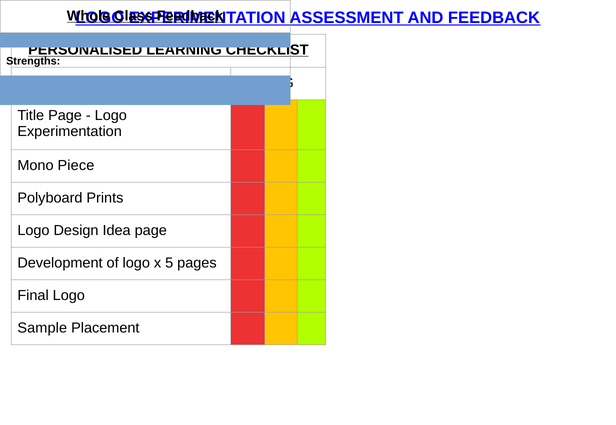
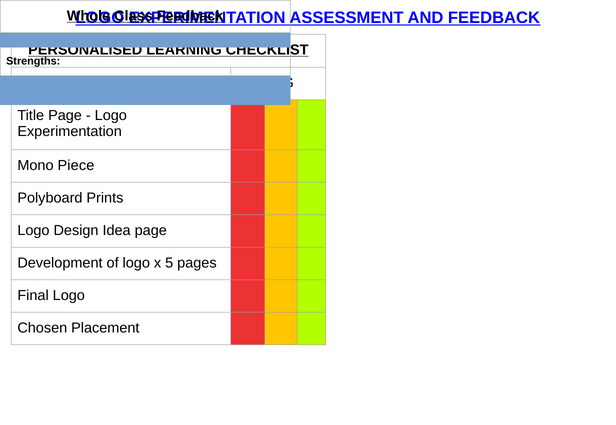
Sample: Sample -> Chosen
